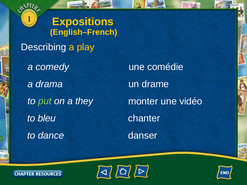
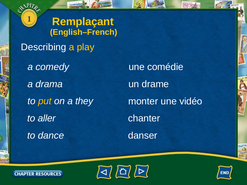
Expositions: Expositions -> Remplaçant
put colour: light green -> yellow
bleu: bleu -> aller
